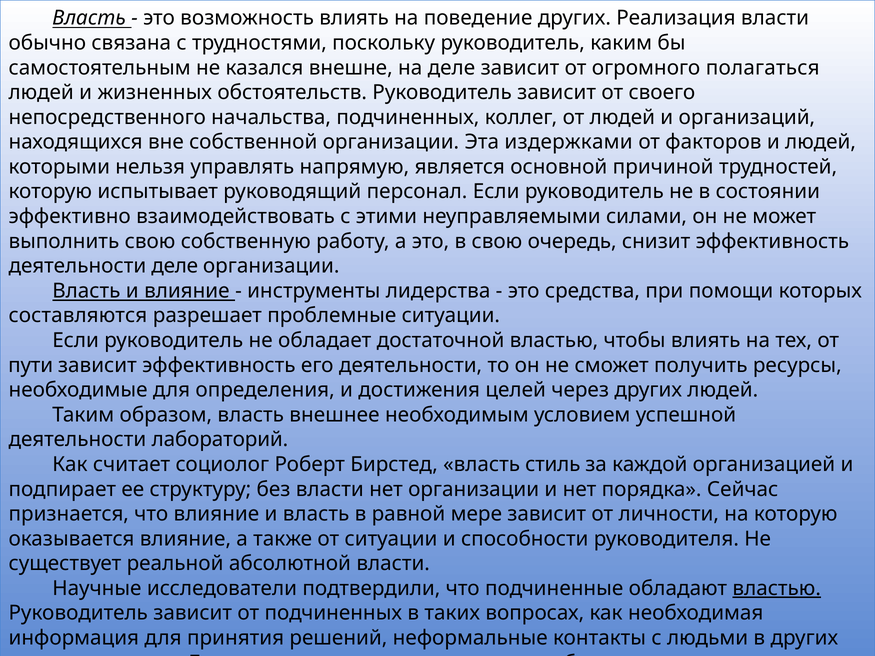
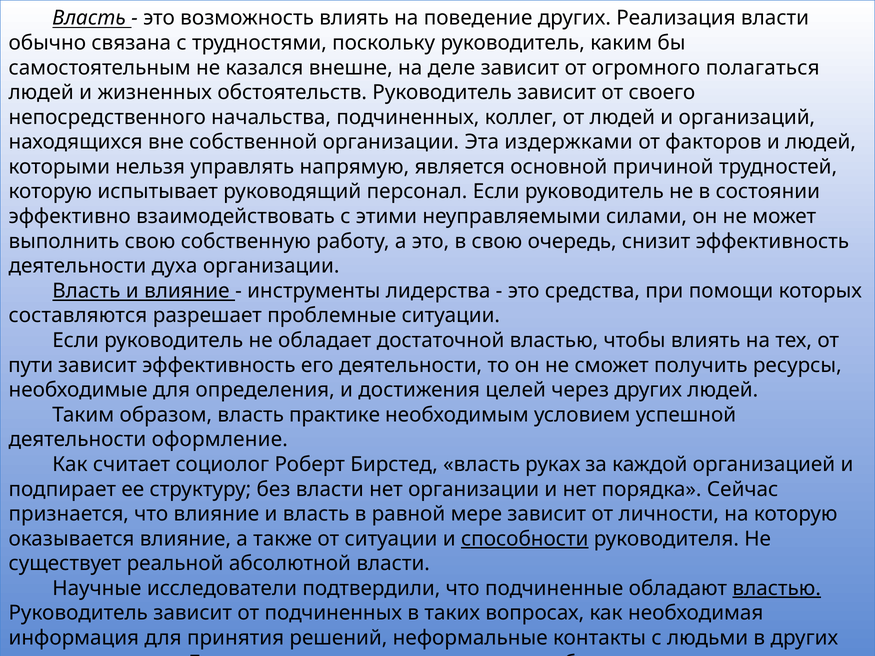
деятельности деле: деле -> духа
внешнее: внешнее -> практике
лабораторий: лабораторий -> оформление
стиль: стиль -> руках
способности underline: none -> present
